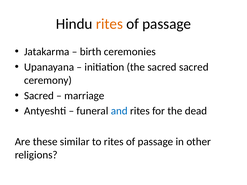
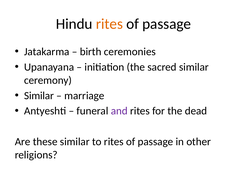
sacred sacred: sacred -> similar
Sacred at (39, 96): Sacred -> Similar
and colour: blue -> purple
